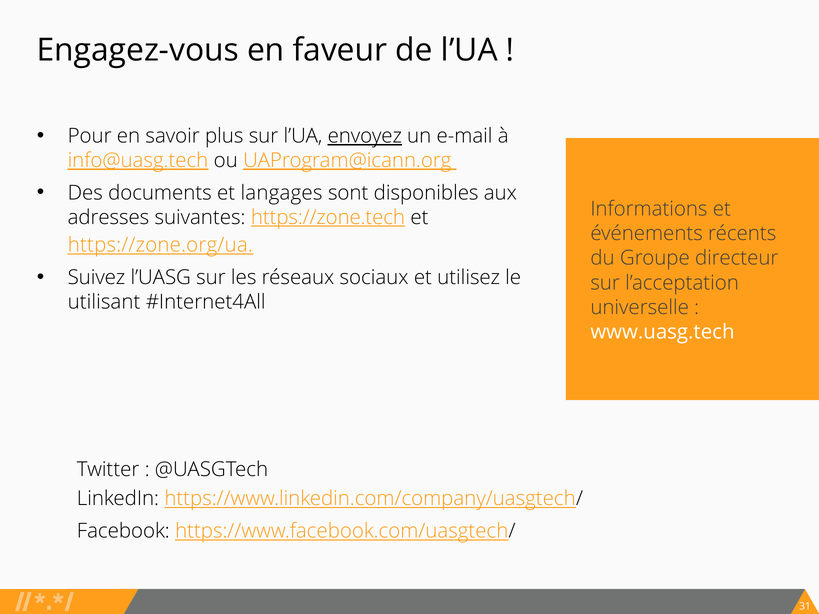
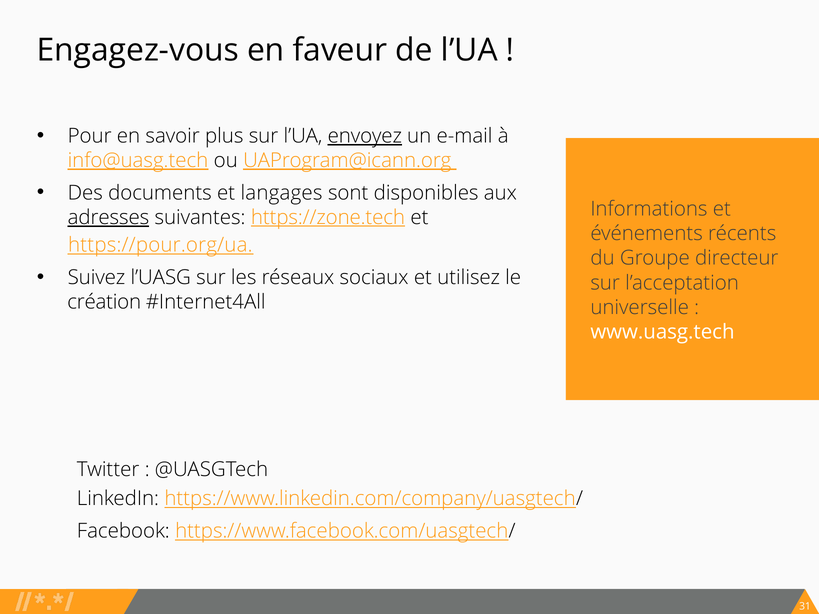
adresses underline: none -> present
https://zone.org/ua: https://zone.org/ua -> https://pour.org/ua
utilisant: utilisant -> création
